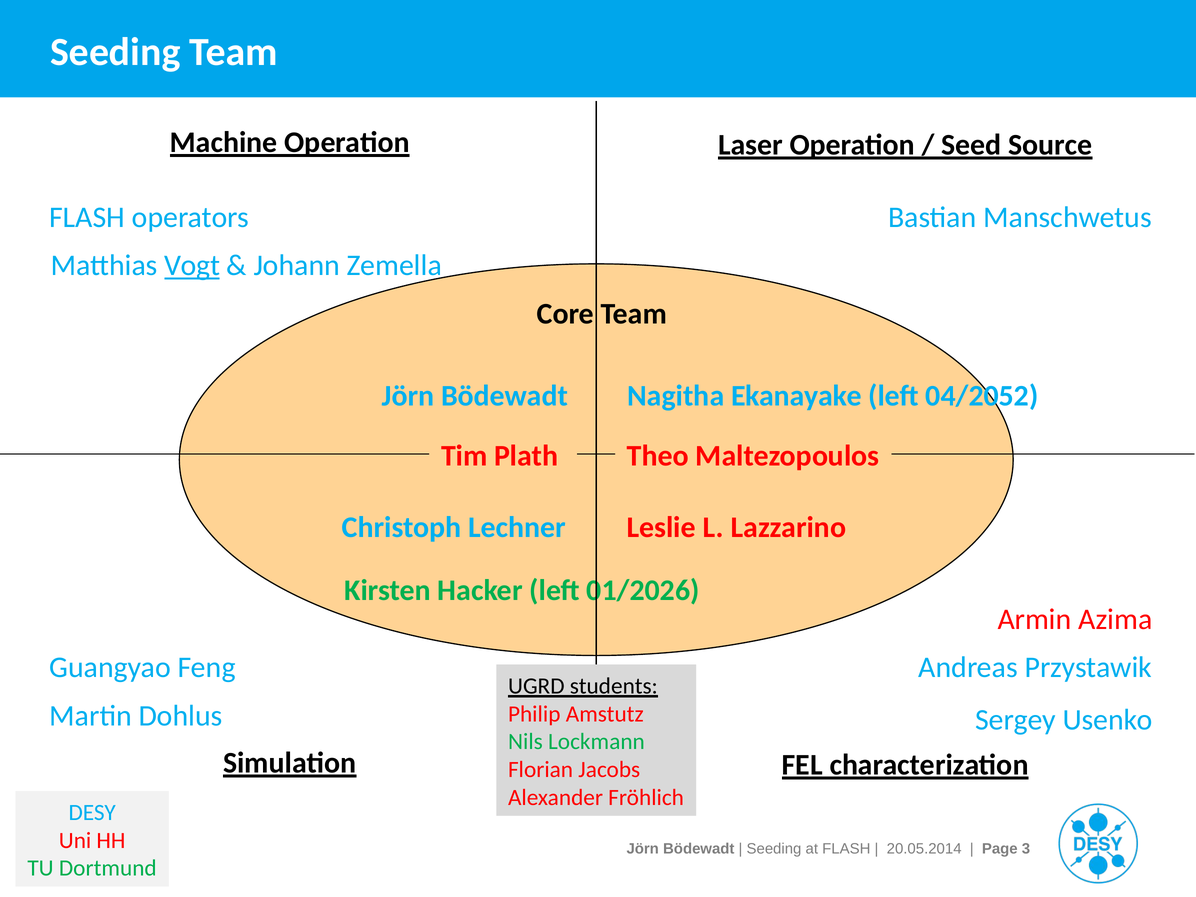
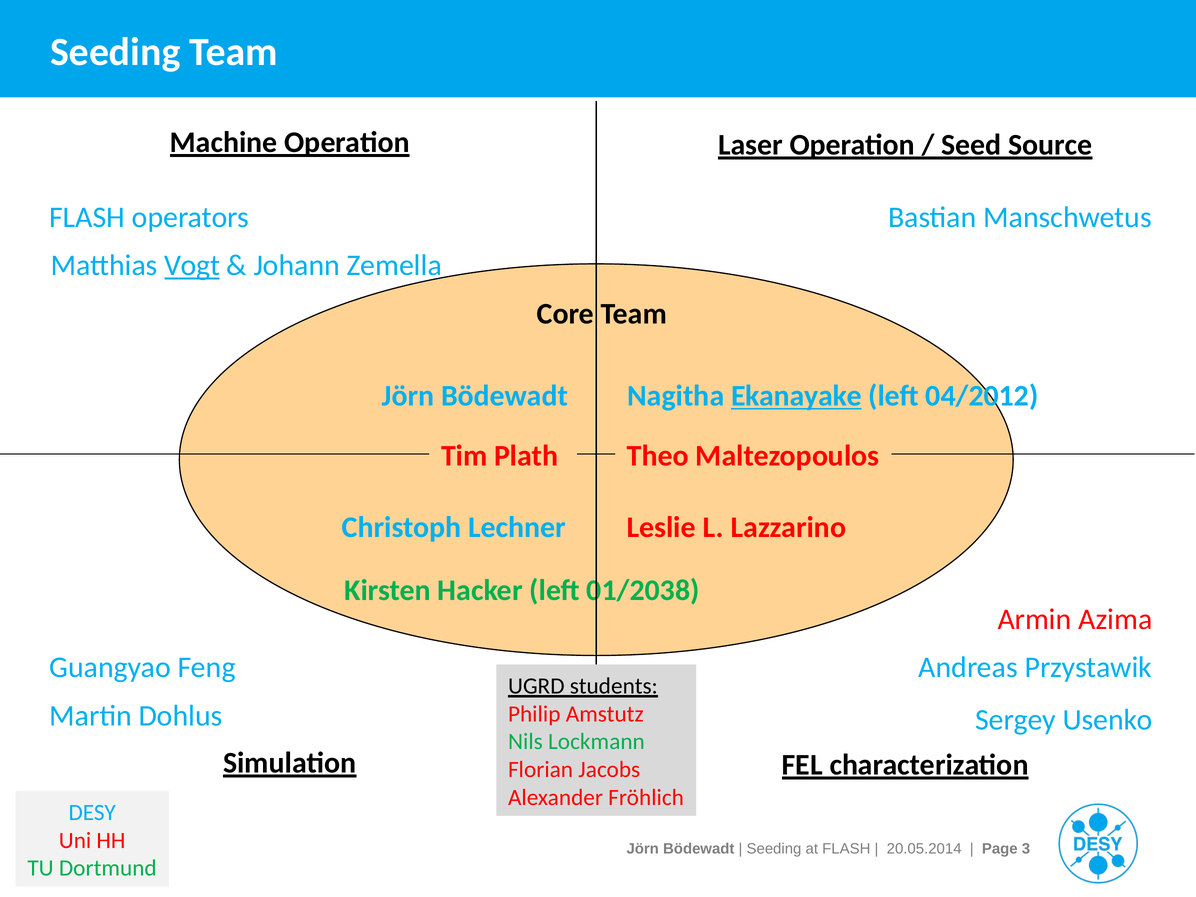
Ekanayake underline: none -> present
04/2052: 04/2052 -> 04/2012
01/2026: 01/2026 -> 01/2038
